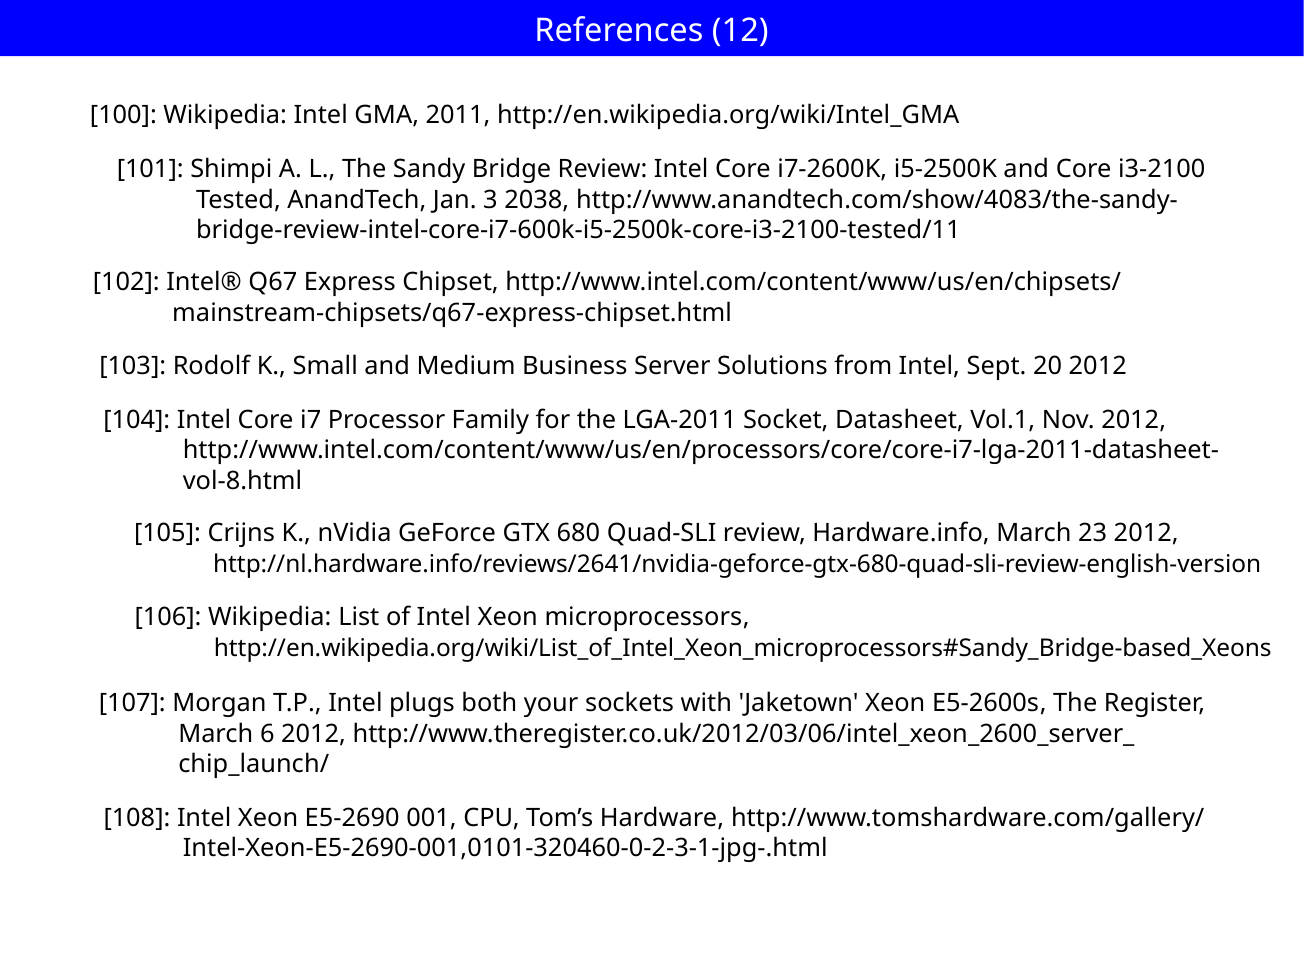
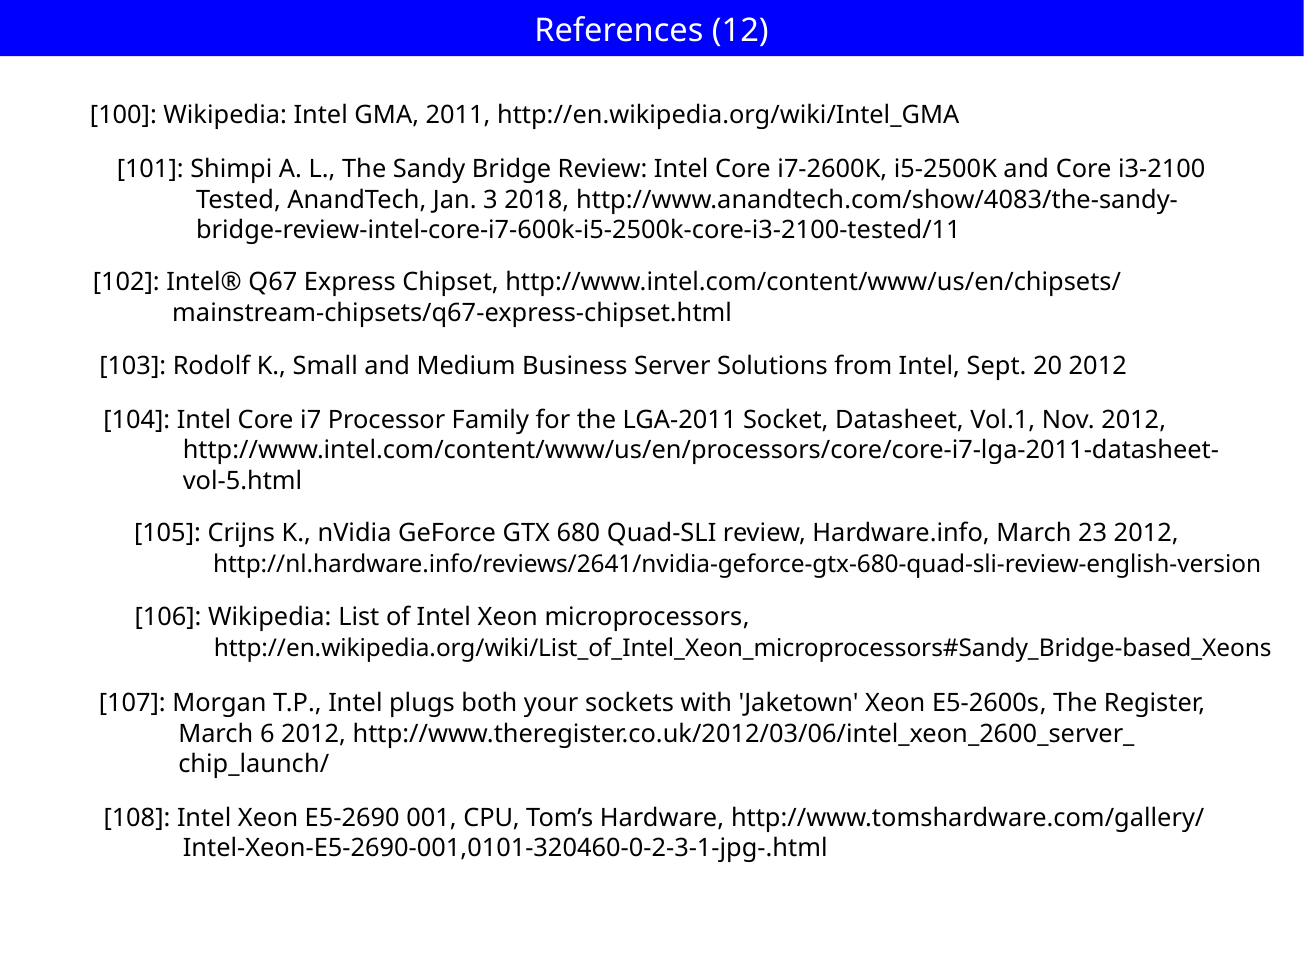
2038: 2038 -> 2018
vol-8.html: vol-8.html -> vol-5.html
